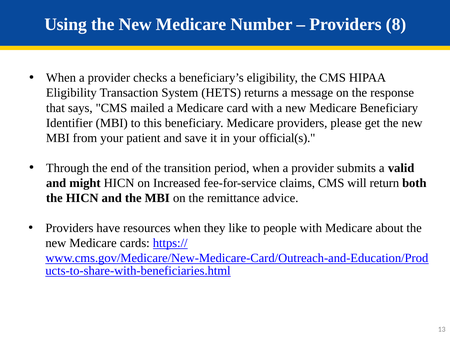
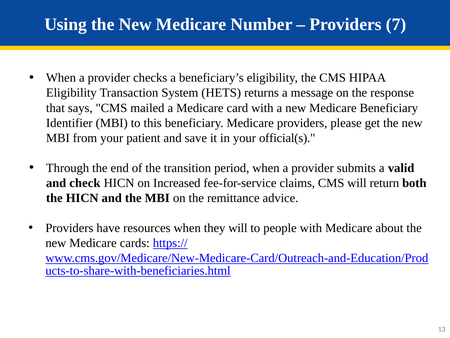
8: 8 -> 7
might: might -> check
they like: like -> will
